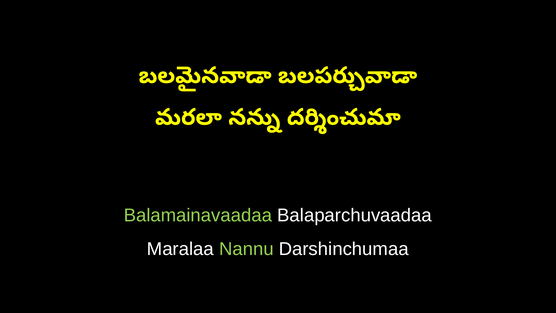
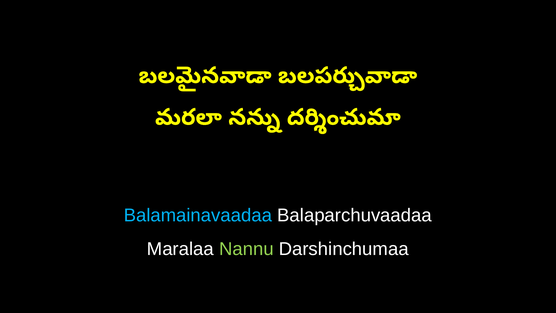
Balamainavaadaa colour: light green -> light blue
